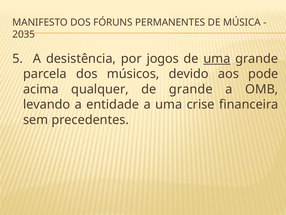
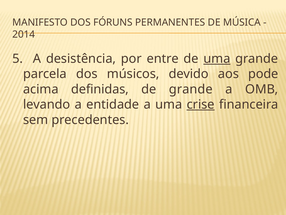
2035: 2035 -> 2014
jogos: jogos -> entre
qualquer: qualquer -> definidas
crise underline: none -> present
